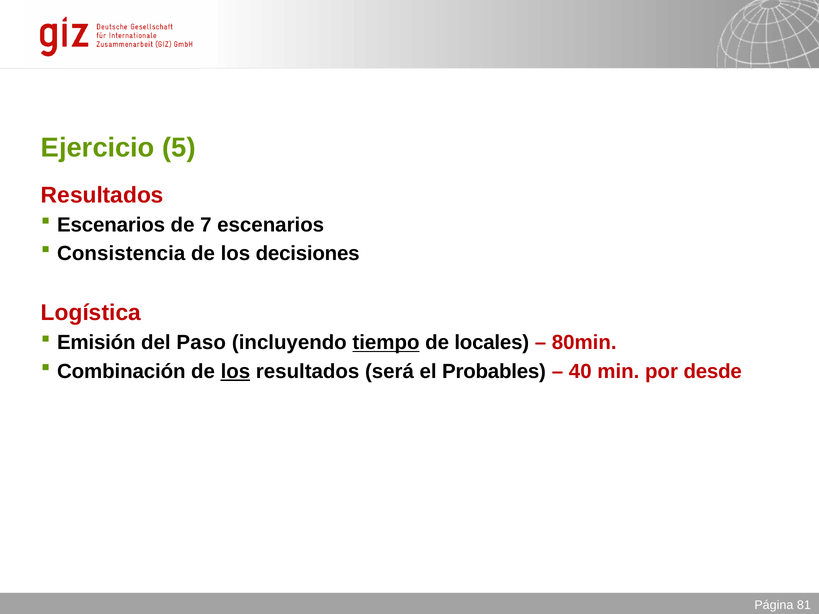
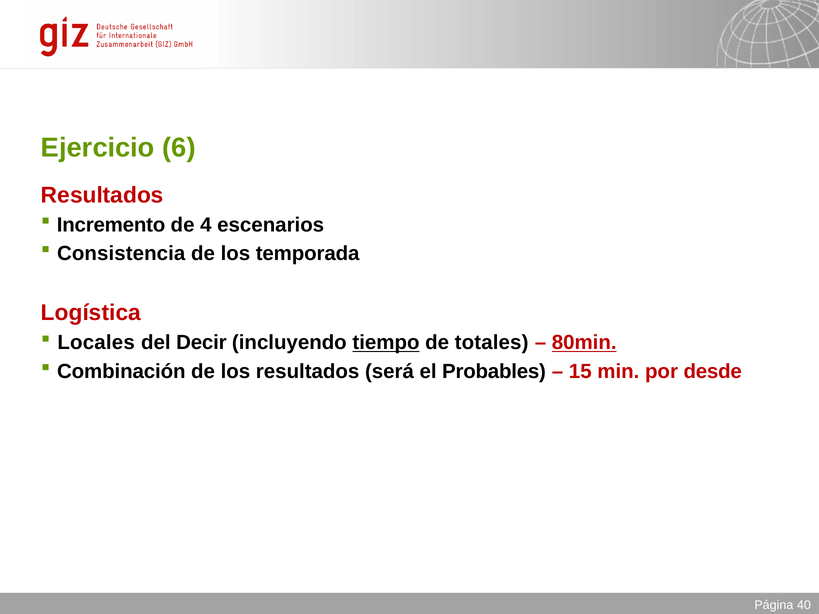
5: 5 -> 6
Escenarios at (111, 225): Escenarios -> Incremento
7: 7 -> 4
decisiones: decisiones -> temporada
Emisión: Emisión -> Locales
Paso: Paso -> Decir
locales: locales -> totales
80min underline: none -> present
los at (235, 371) underline: present -> none
40: 40 -> 15
81: 81 -> 40
